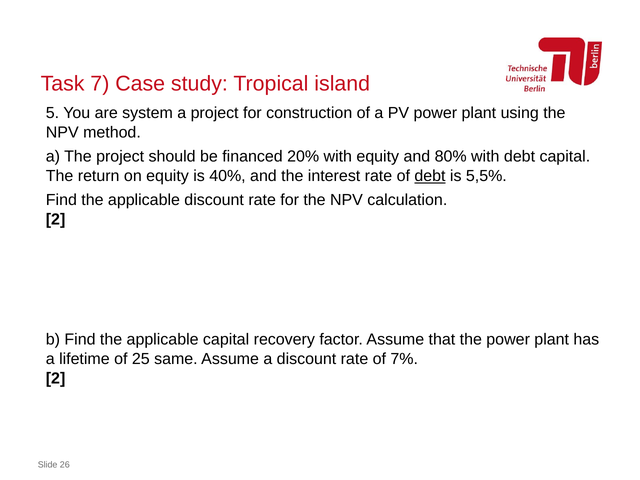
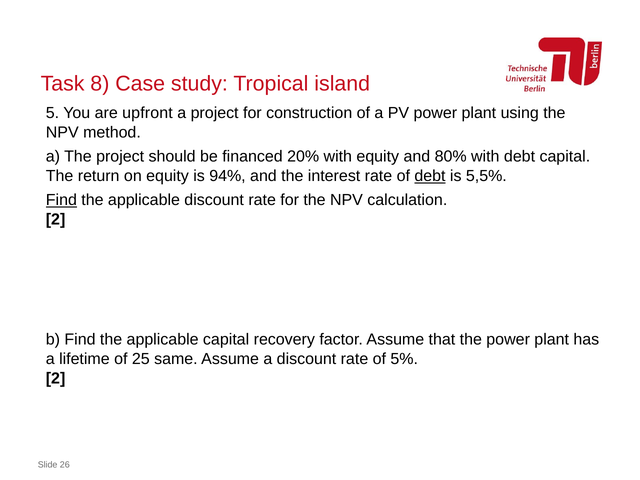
7: 7 -> 8
system: system -> upfront
40%: 40% -> 94%
Find at (61, 200) underline: none -> present
7%: 7% -> 5%
